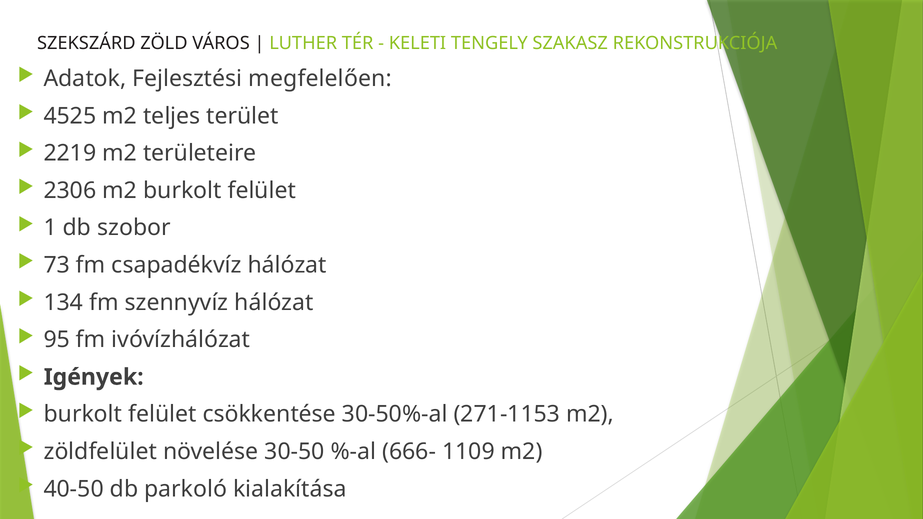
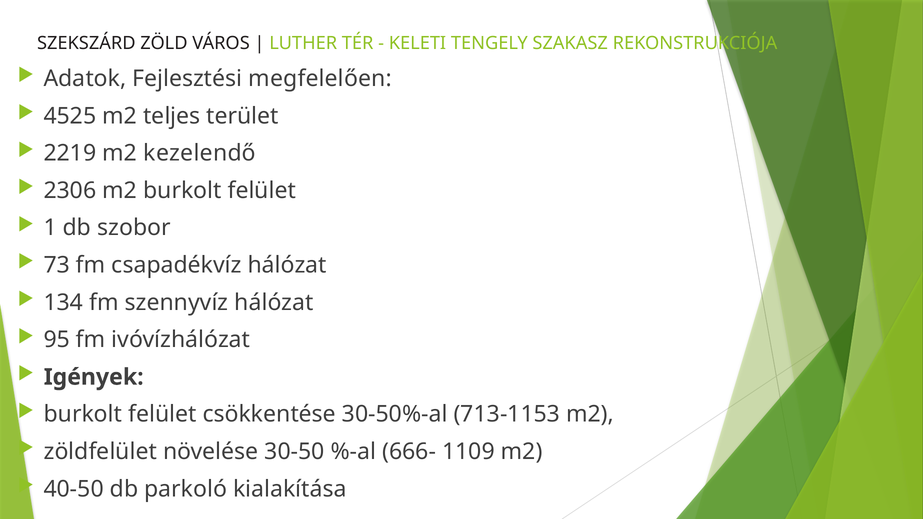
területeire: területeire -> kezelendő
271-1153: 271-1153 -> 713-1153
